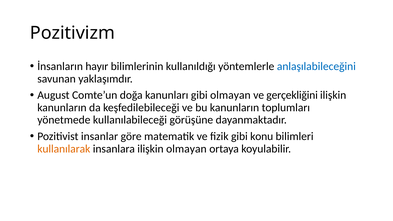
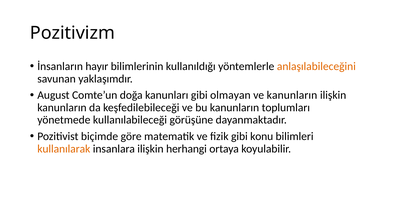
anlaşılabileceğini colour: blue -> orange
ve gerçekliğini: gerçekliğini -> kanunların
insanlar: insanlar -> biçimde
ilişkin olmayan: olmayan -> herhangi
